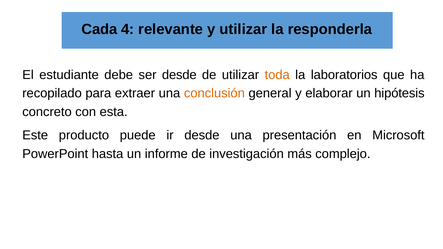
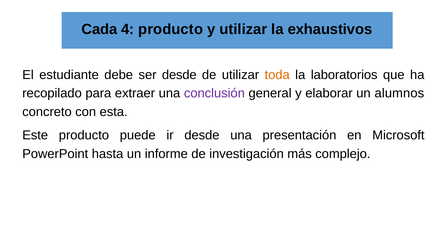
4 relevante: relevante -> producto
responderla: responderla -> exhaustivos
conclusión colour: orange -> purple
hipótesis: hipótesis -> alumnos
